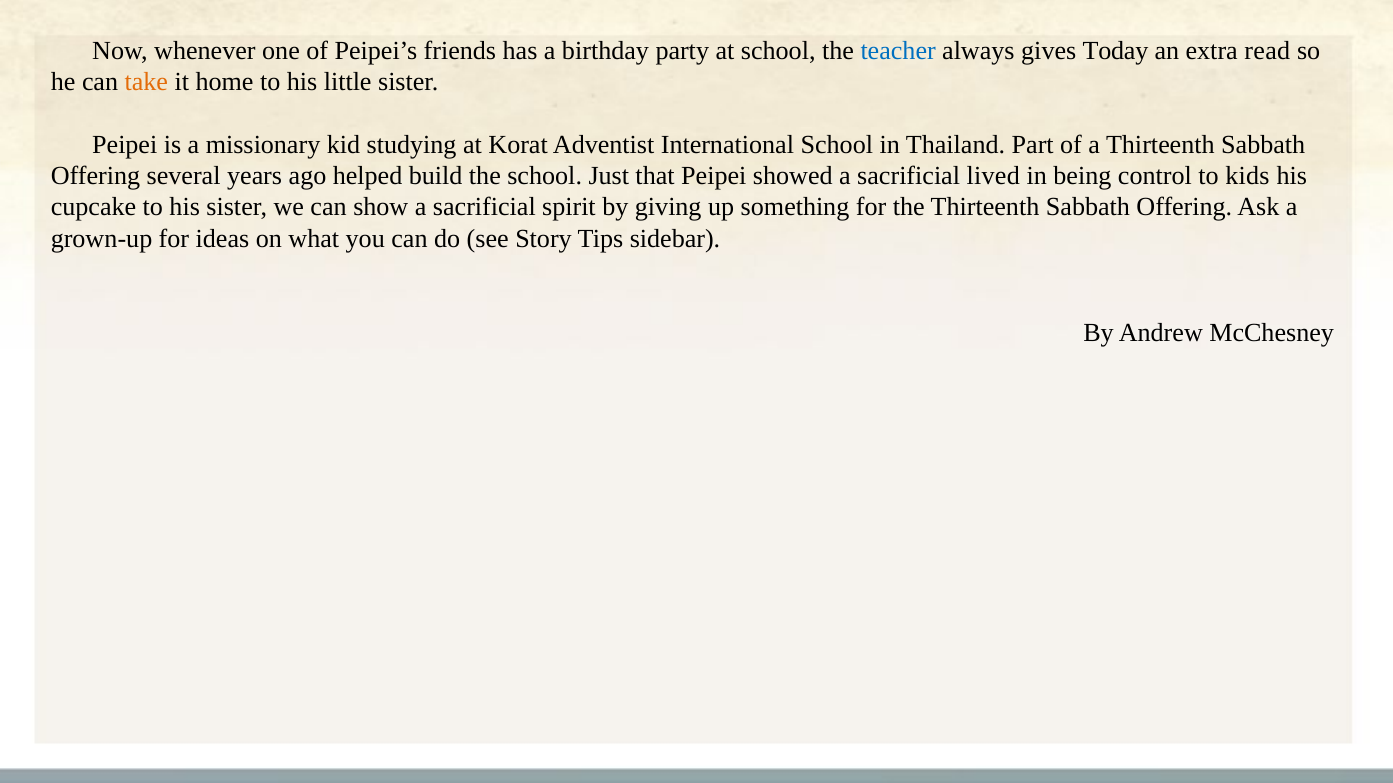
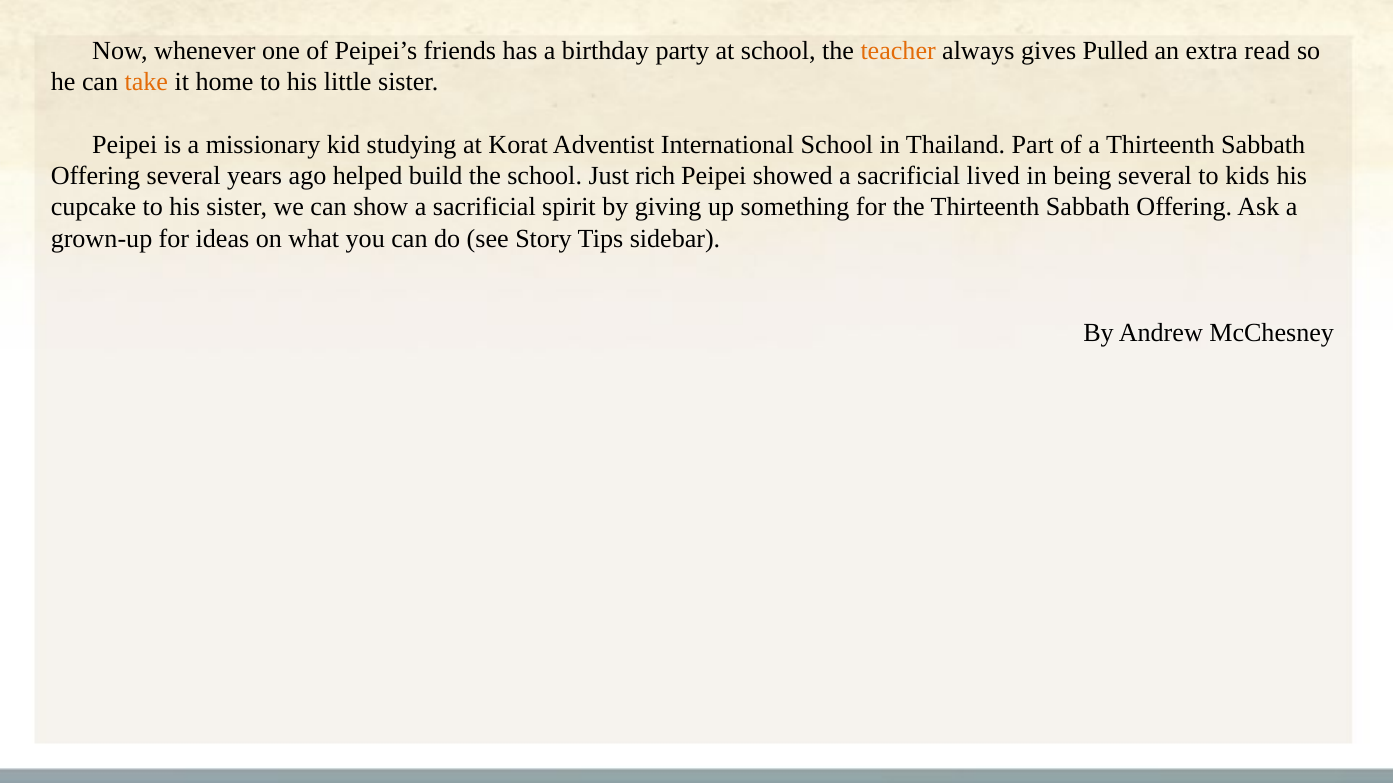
teacher colour: blue -> orange
Today: Today -> Pulled
that: that -> rich
being control: control -> several
